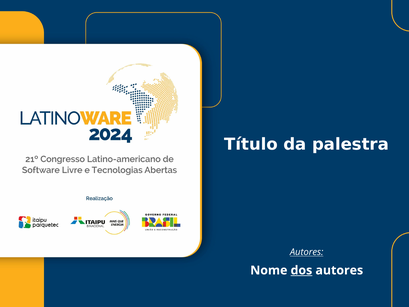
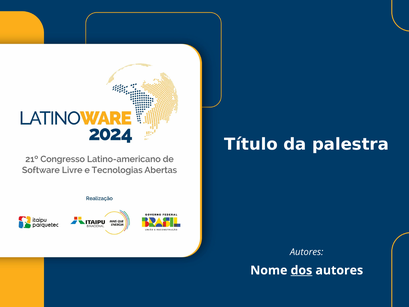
Autores at (307, 252) underline: present -> none
